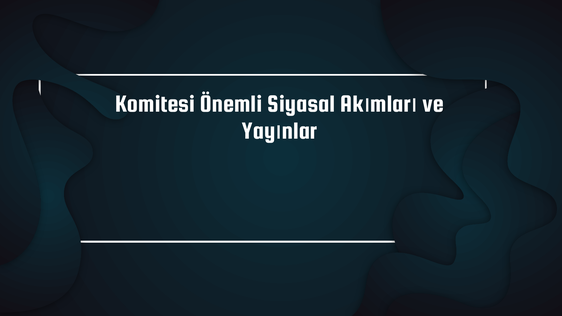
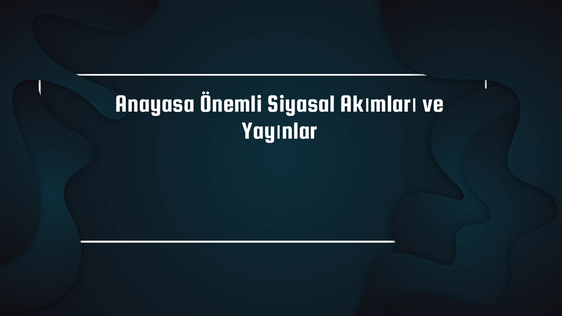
Komitesi: Komitesi -> Anayasa
